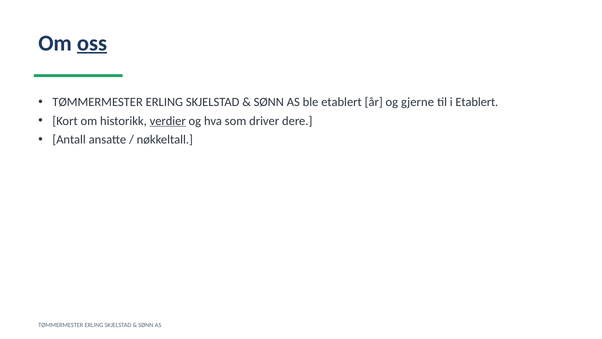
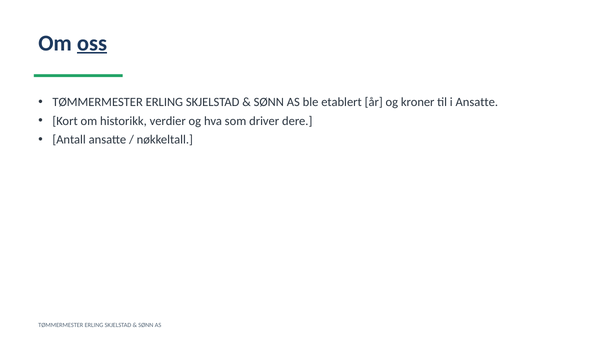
gjerne: gjerne -> kroner
i Etablert: Etablert -> Ansatte
verdier underline: present -> none
